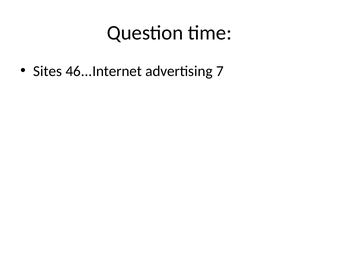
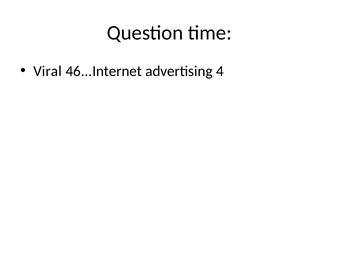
Sites: Sites -> Viral
7: 7 -> 4
